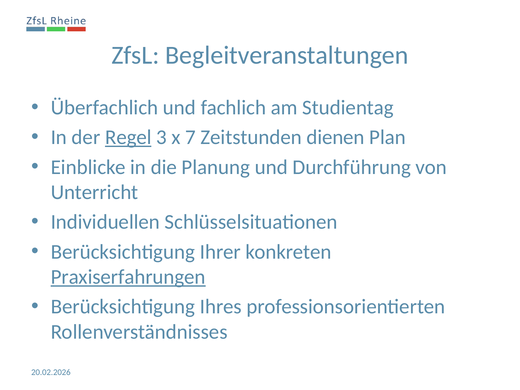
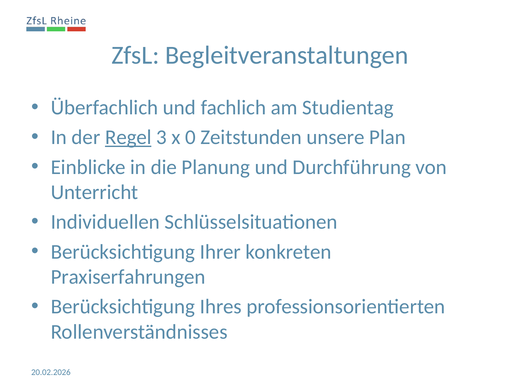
7: 7 -> 0
dienen: dienen -> unsere
Praxiserfahrungen underline: present -> none
